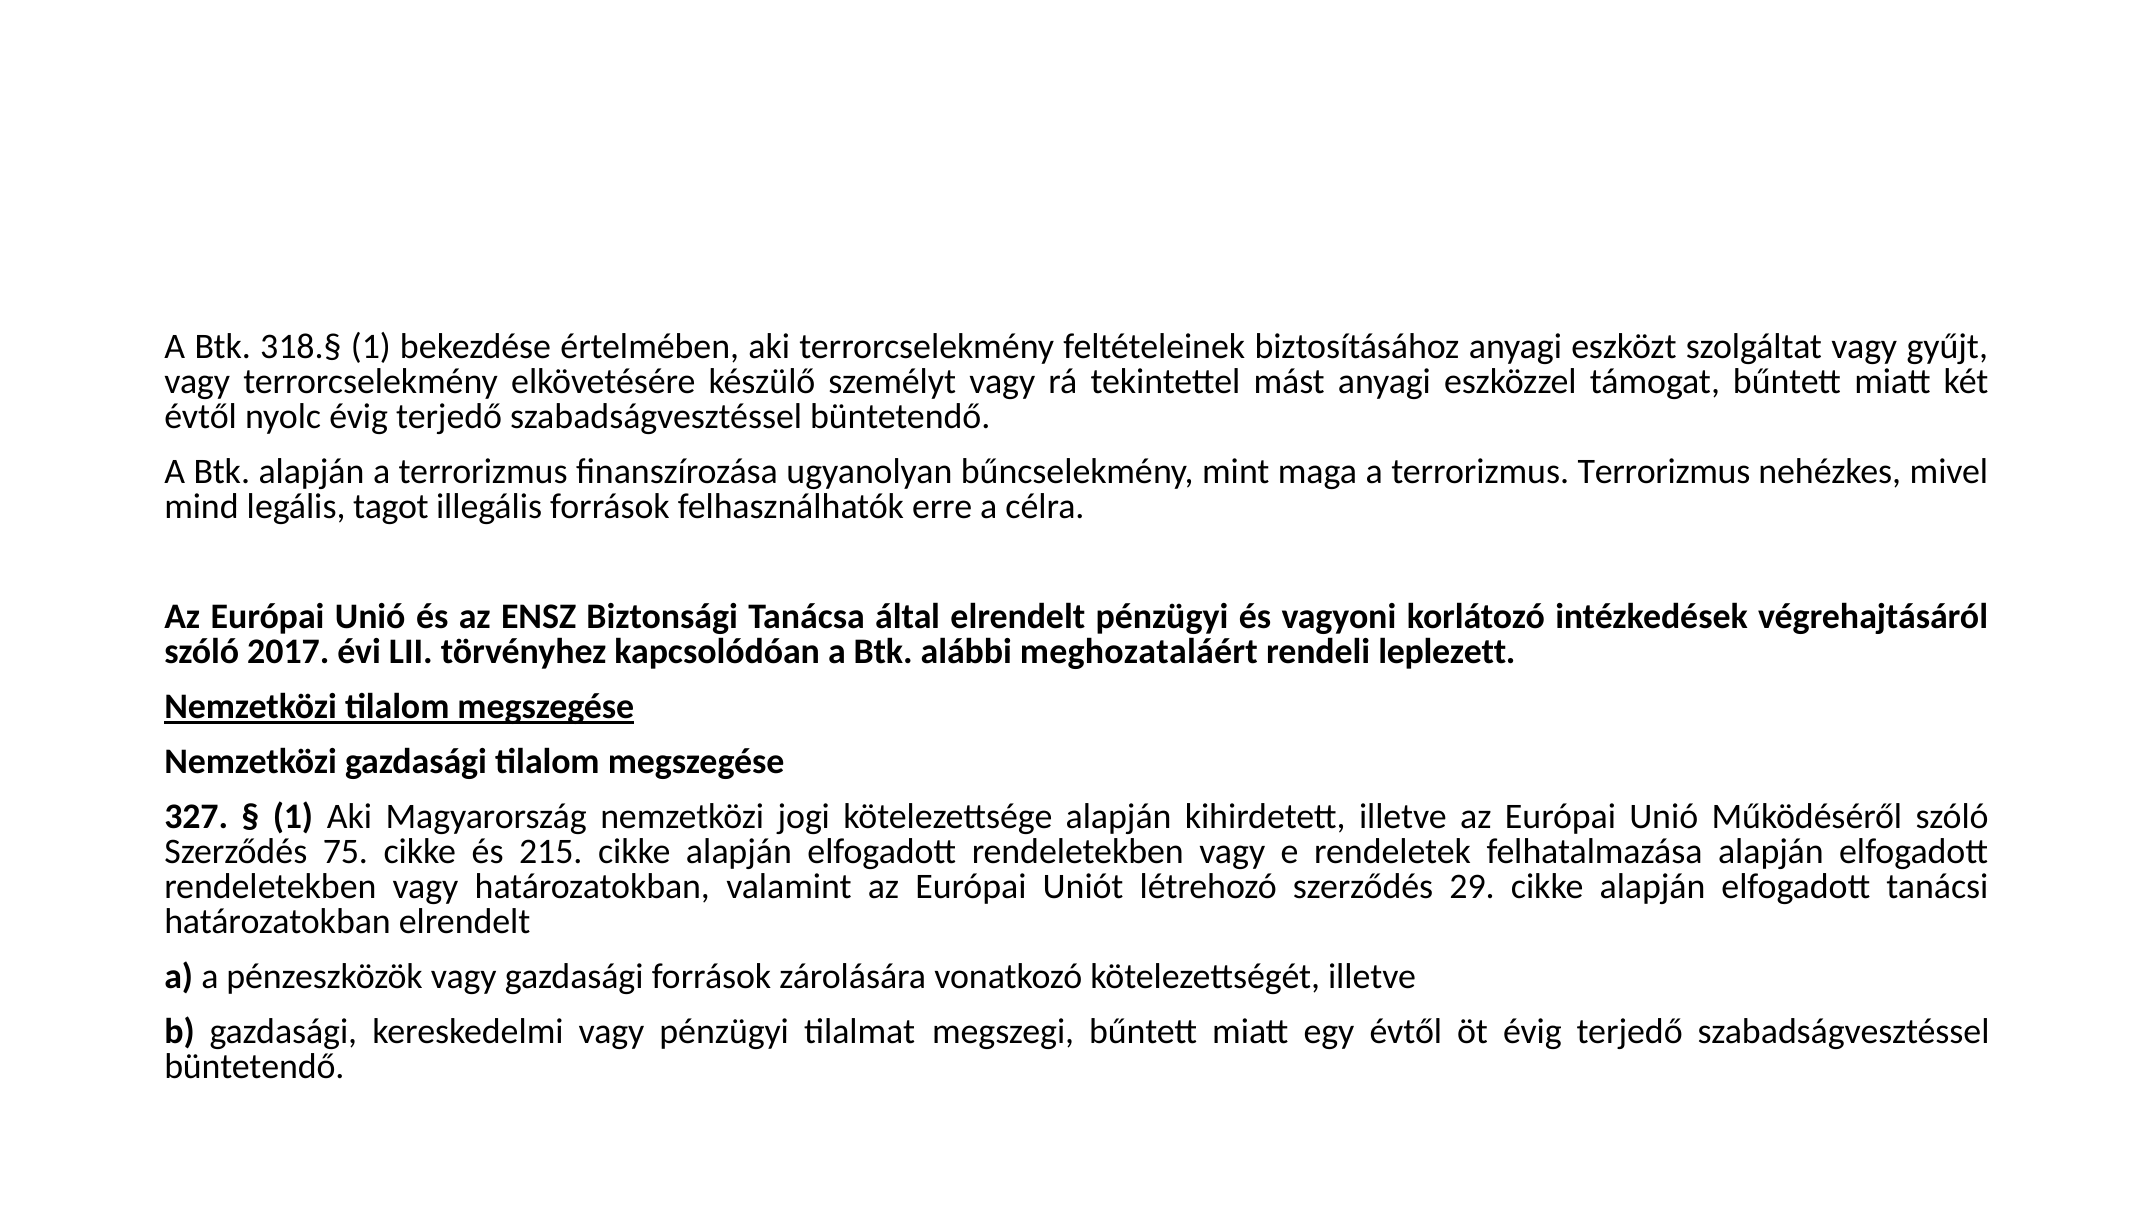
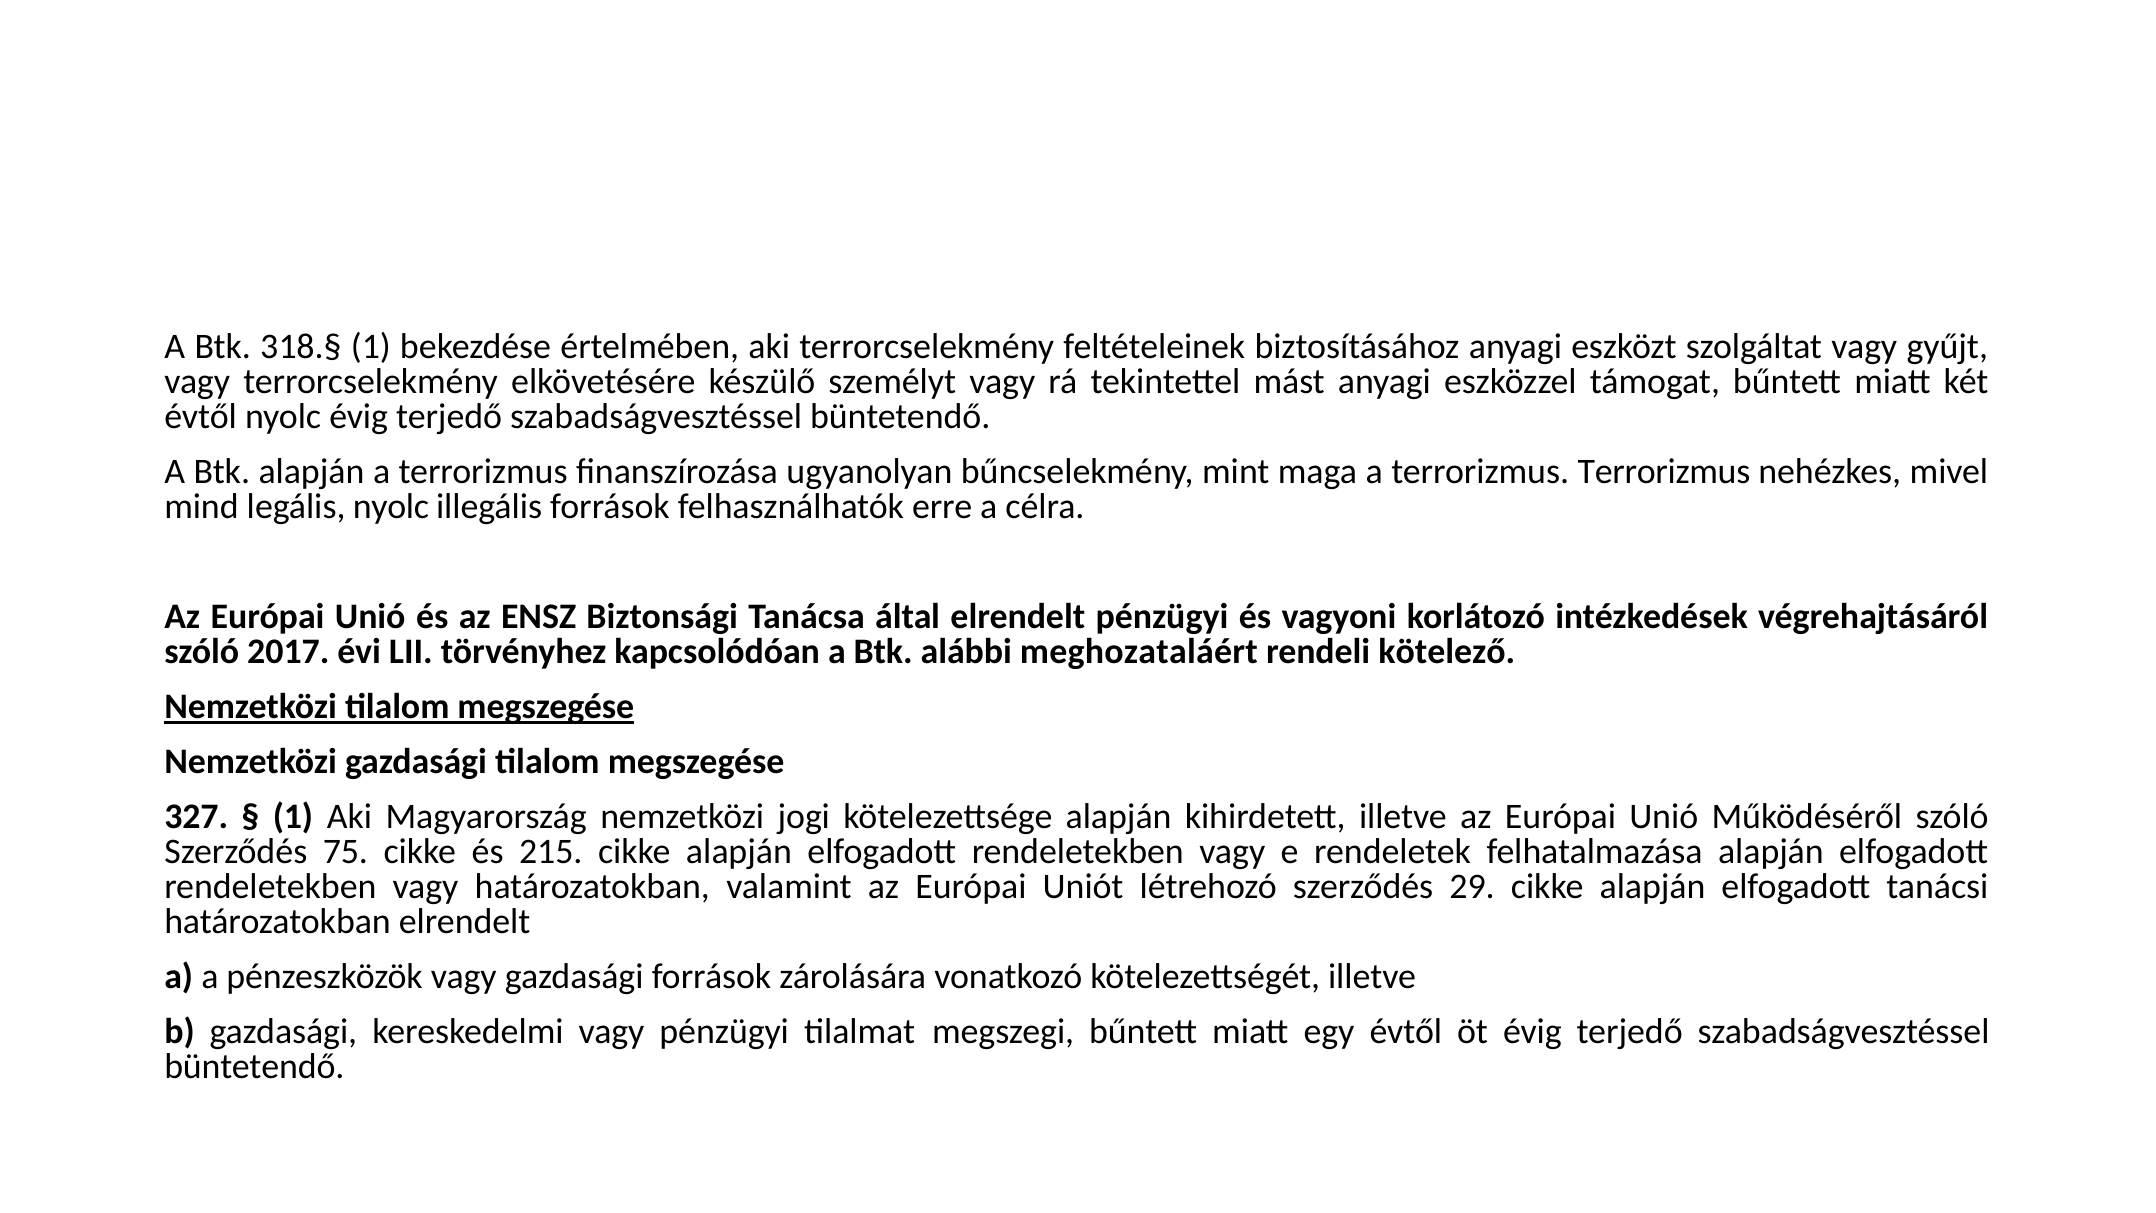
legális tagot: tagot -> nyolc
leplezett: leplezett -> kötelező
